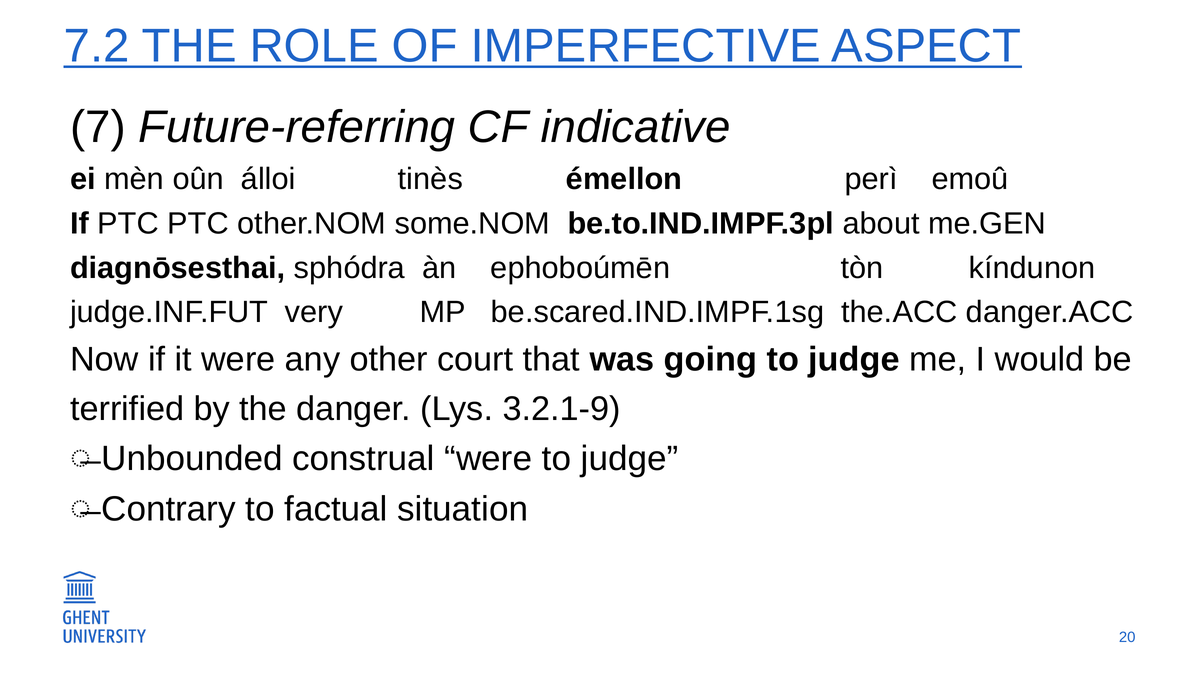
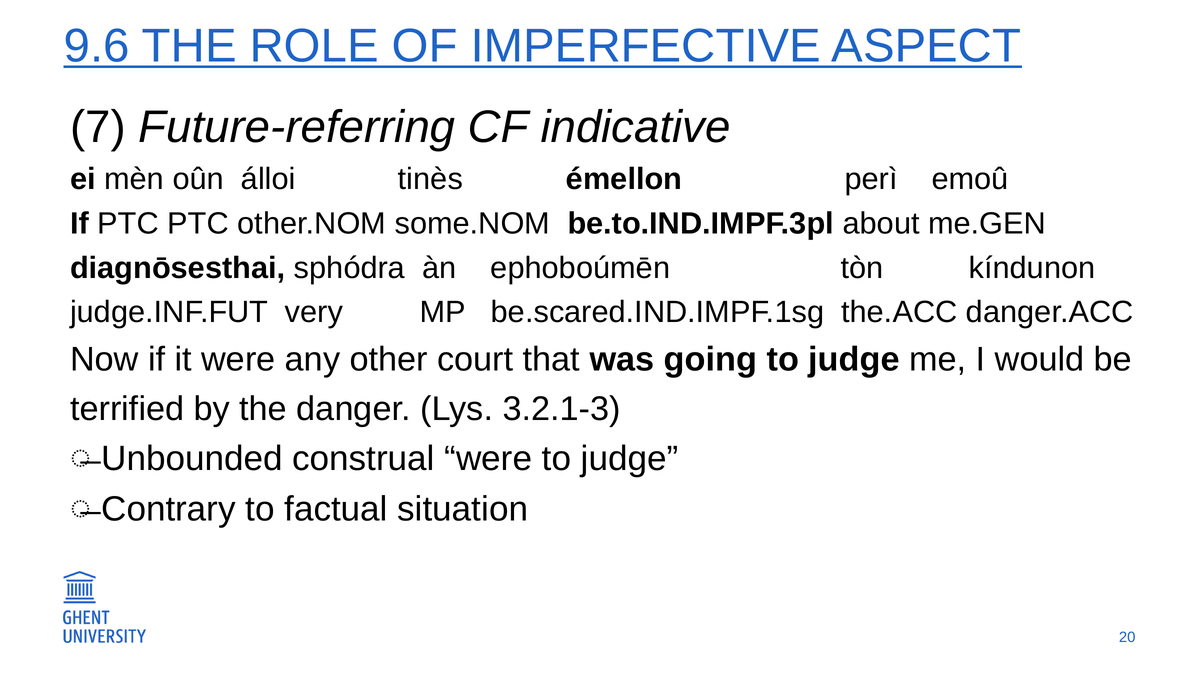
7.2: 7.2 -> 9.6
3.2.1-9: 3.2.1-9 -> 3.2.1-3
